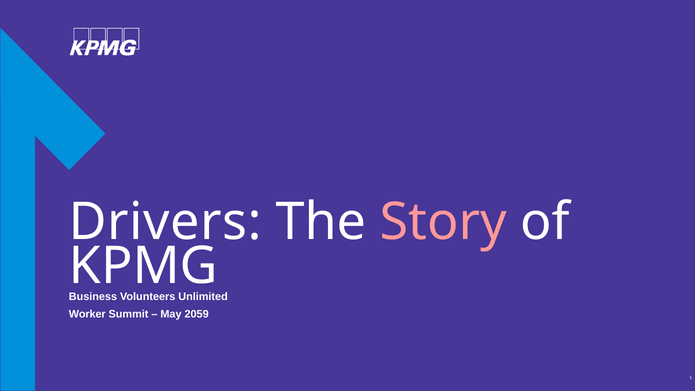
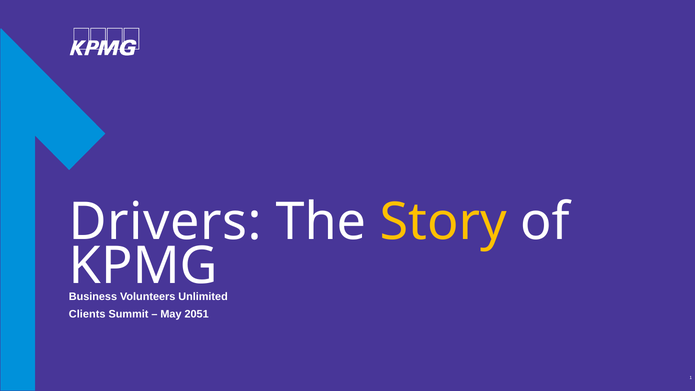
Story colour: pink -> yellow
Worker: Worker -> Clients
2059: 2059 -> 2051
